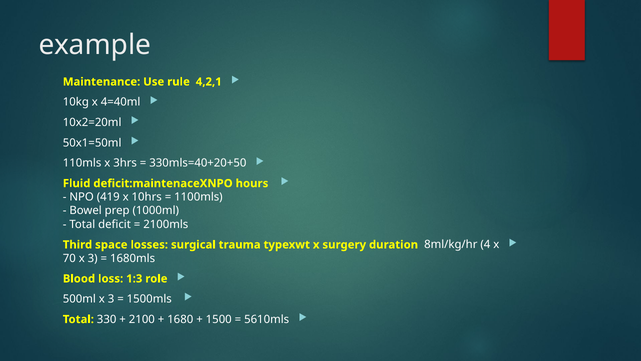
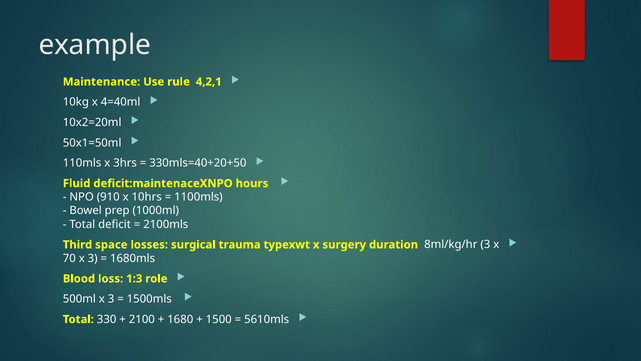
419: 419 -> 910
8ml/kg/hr 4: 4 -> 3
